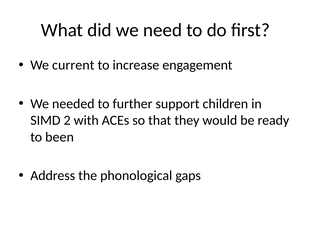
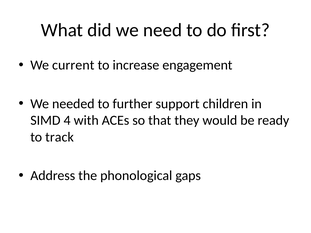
2: 2 -> 4
been: been -> track
